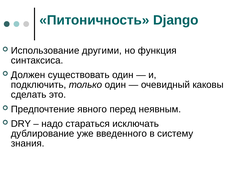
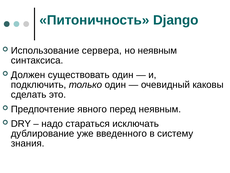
другими: другими -> сервера
но функция: функция -> неявным
